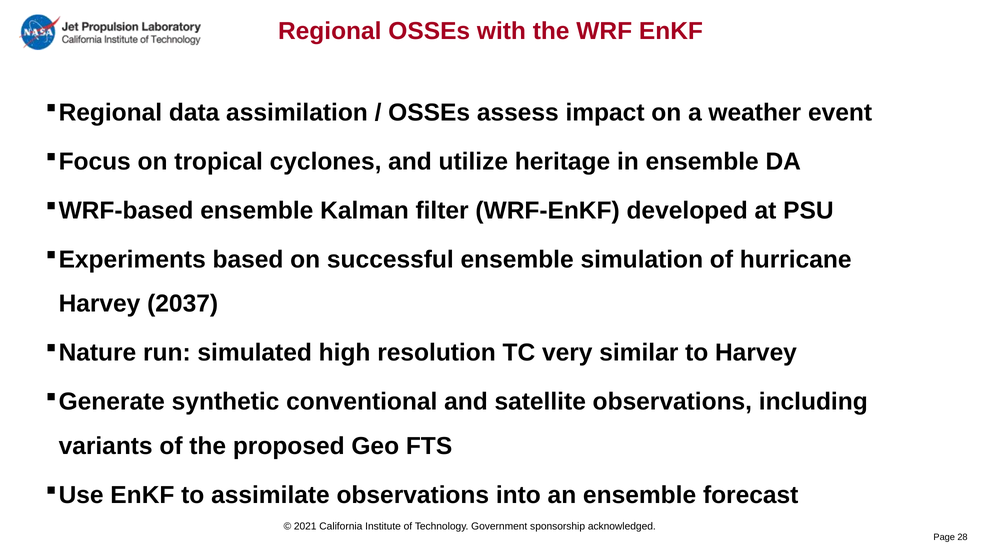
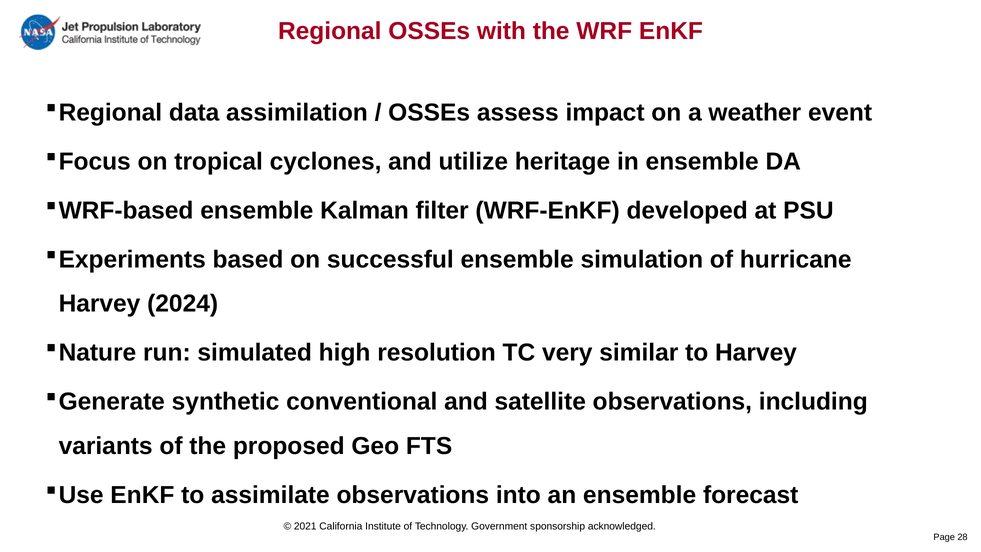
2037: 2037 -> 2024
